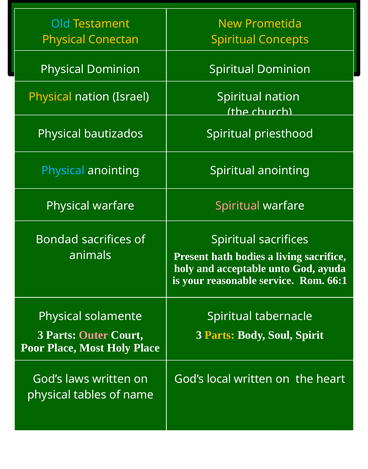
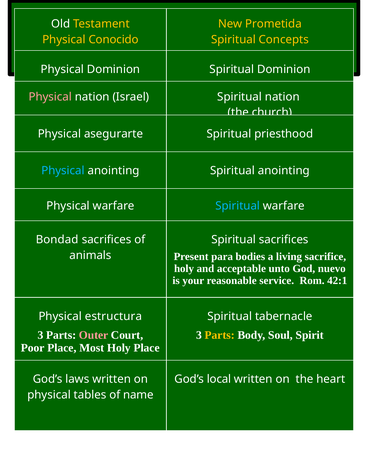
Old colour: light blue -> white
Conectan: Conectan -> Conocido
Physical at (50, 97) colour: yellow -> pink
bautizados: bautizados -> asegurarte
Spiritual at (238, 206) colour: pink -> light blue
hath: hath -> para
ayuda: ayuda -> nuevo
66:1: 66:1 -> 42:1
solamente: solamente -> estructura
